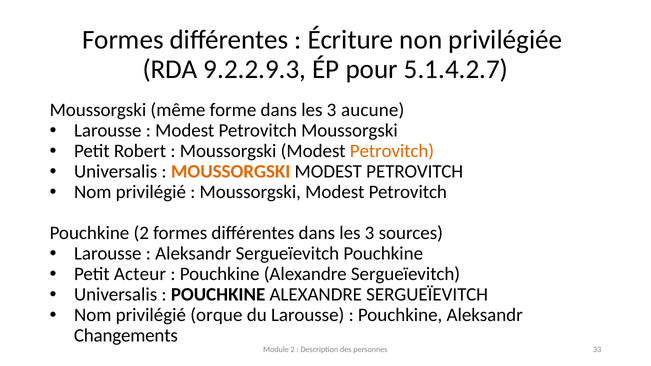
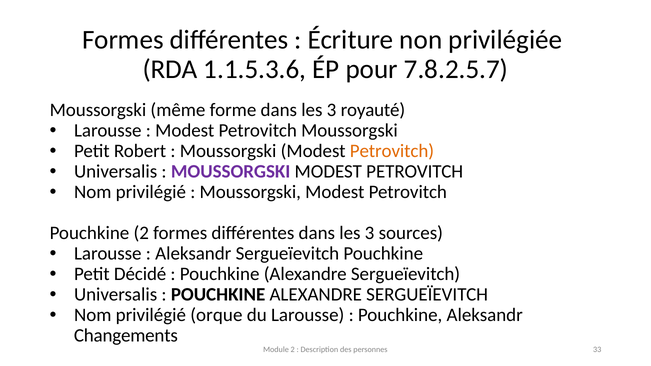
9.2.2.9.3: 9.2.2.9.3 -> 1.1.5.3.6
5.1.4.2.7: 5.1.4.2.7 -> 7.8.2.5.7
aucune: aucune -> royauté
MOUSSORGSKI at (231, 172) colour: orange -> purple
Acteur: Acteur -> Décidé
